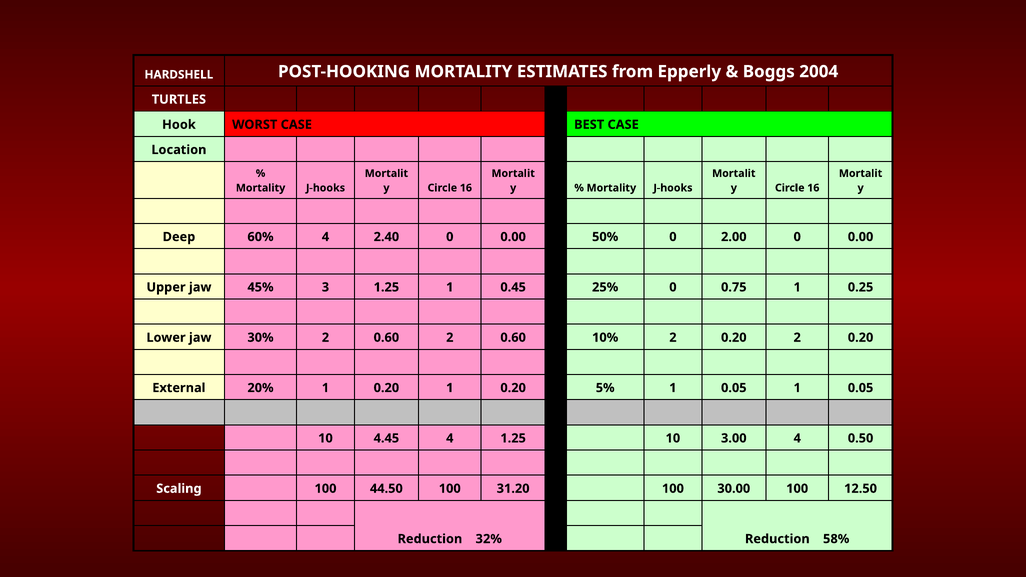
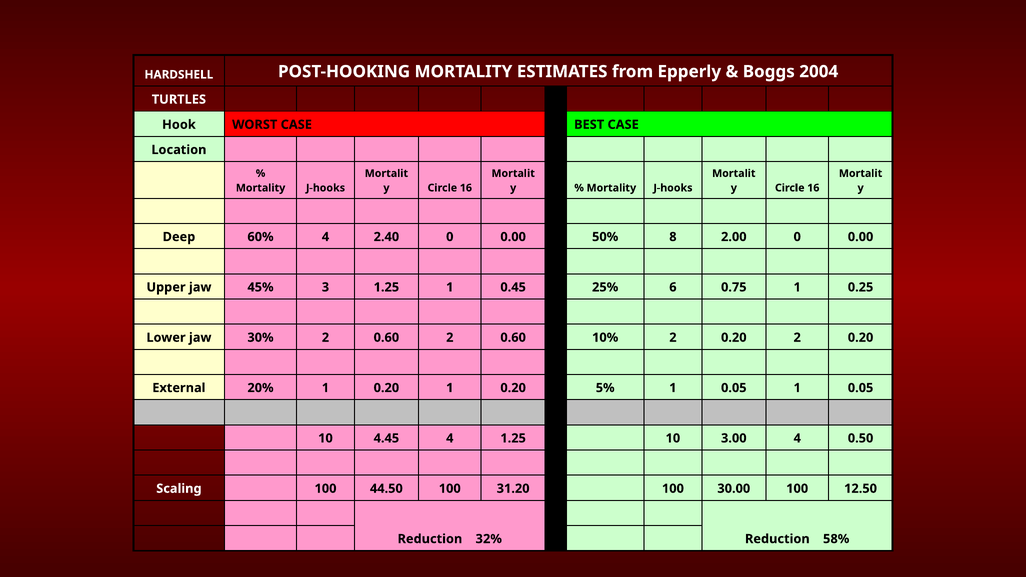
50% 0: 0 -> 8
25% 0: 0 -> 6
